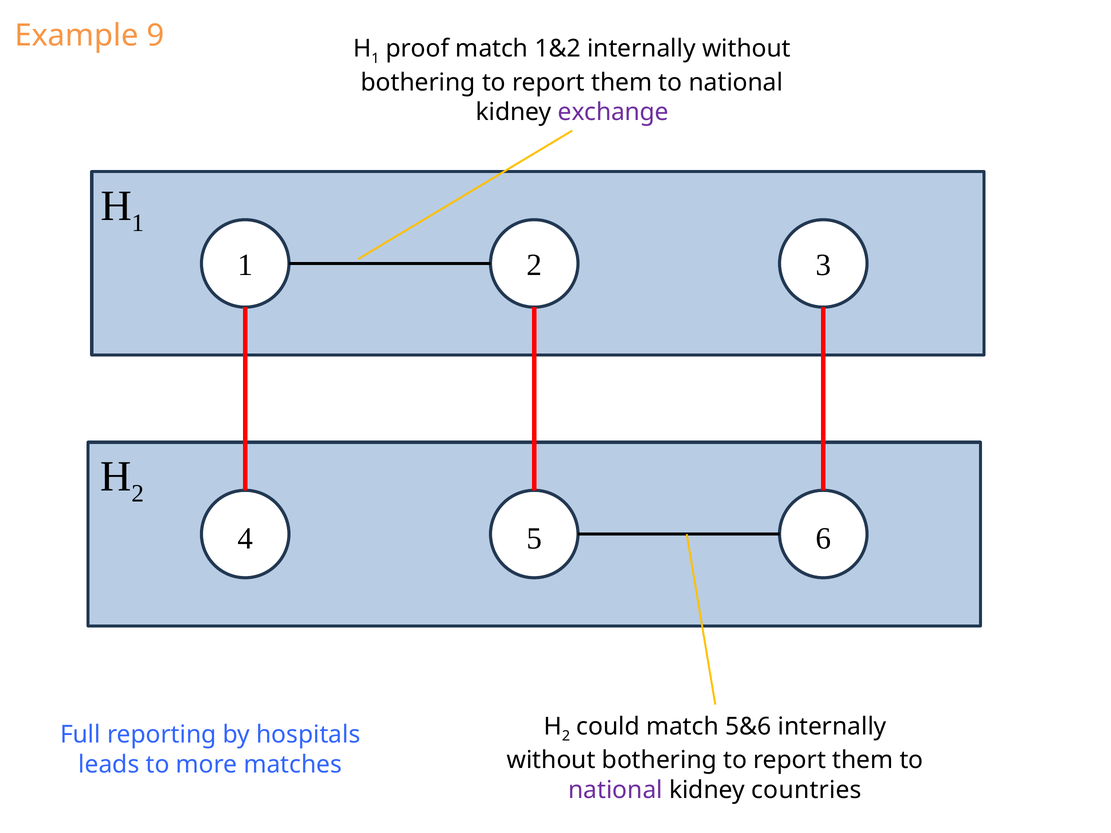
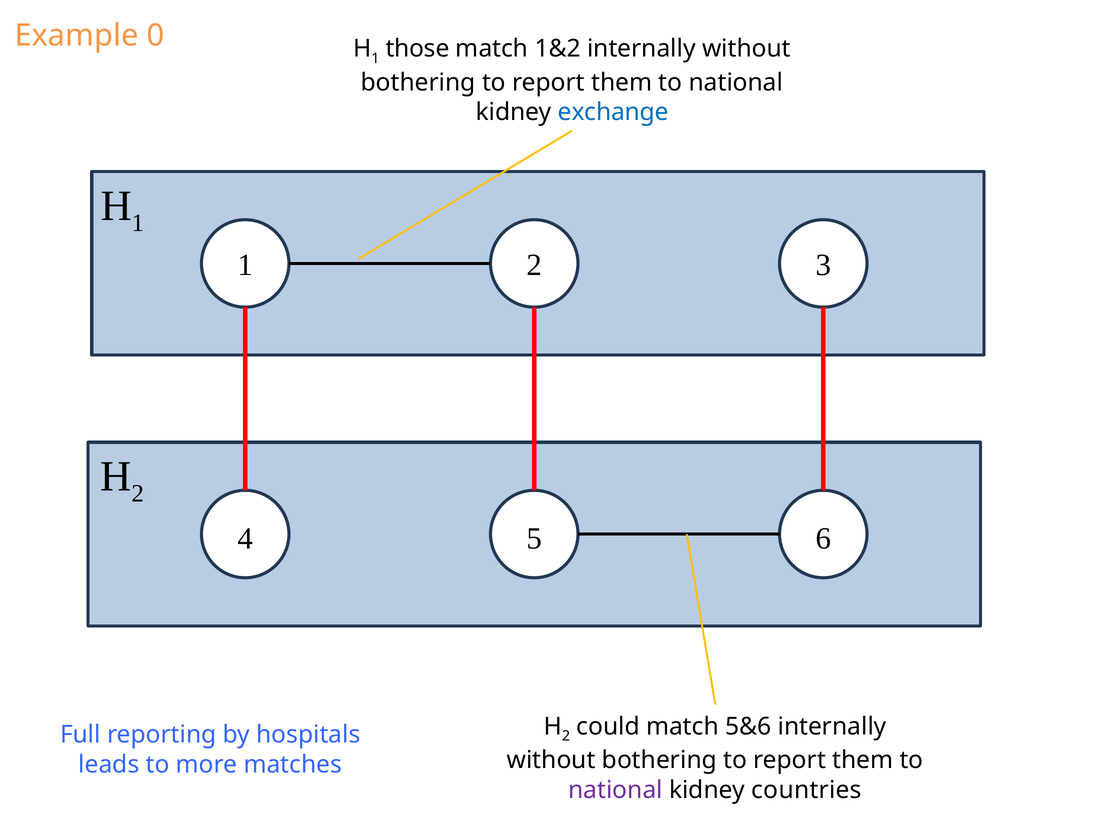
9: 9 -> 0
proof: proof -> those
exchange colour: purple -> blue
